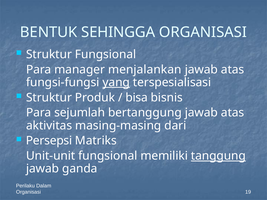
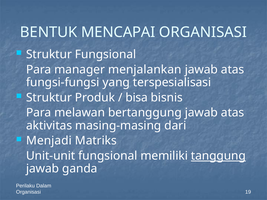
SEHINGGA: SEHINGGA -> MENCAPAI
yang underline: present -> none
sejumlah: sejumlah -> melawan
Persepsi: Persepsi -> Menjadi
